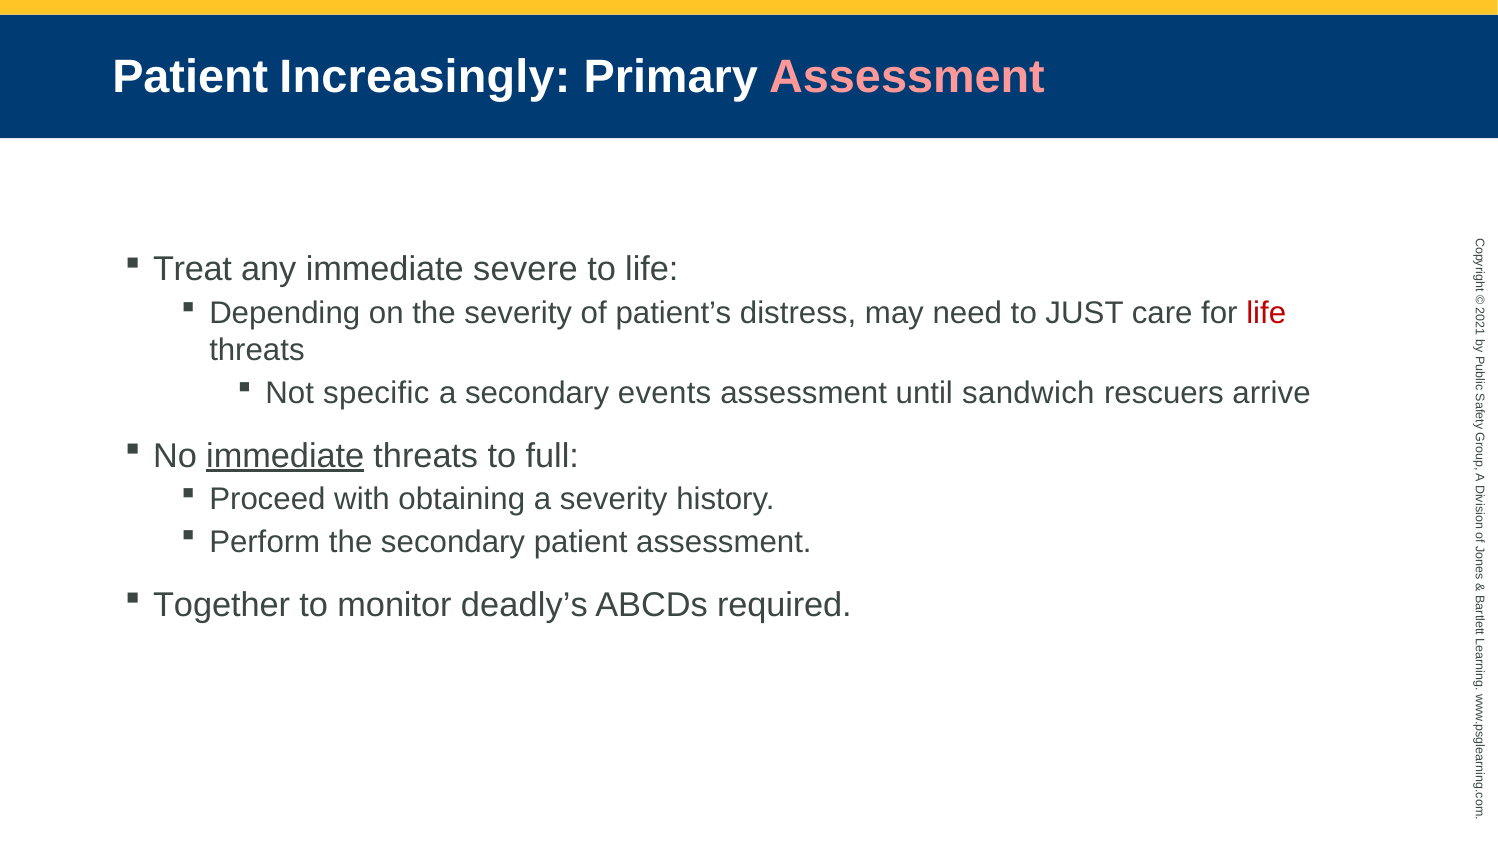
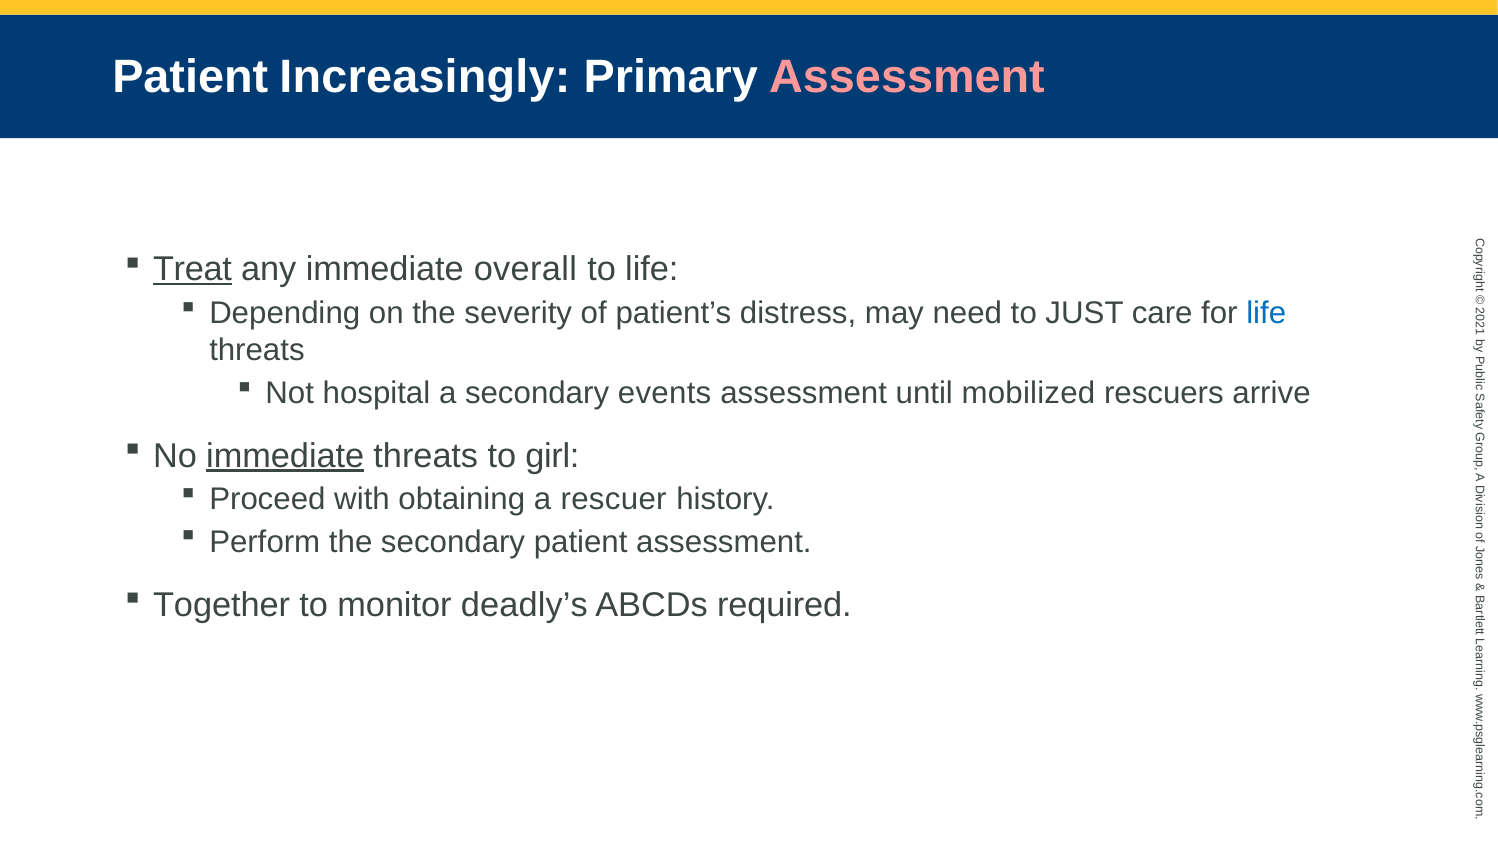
Treat underline: none -> present
severe: severe -> overall
life at (1266, 313) colour: red -> blue
specific: specific -> hospital
sandwich: sandwich -> mobilized
full: full -> girl
a severity: severity -> rescuer
